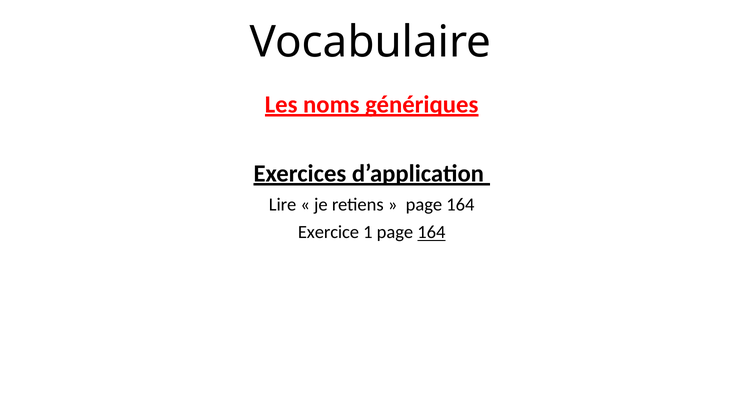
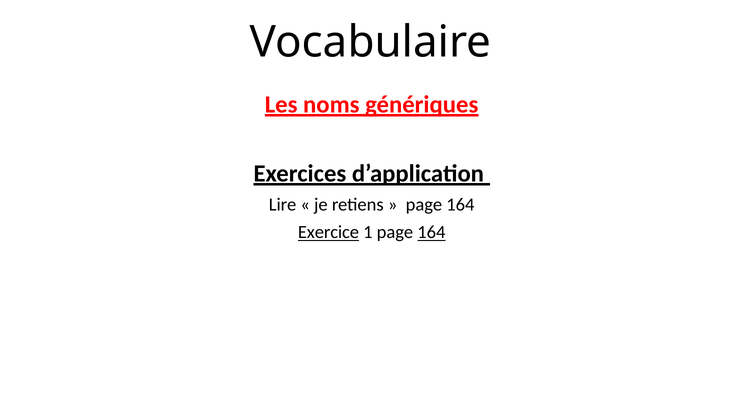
Exercice underline: none -> present
